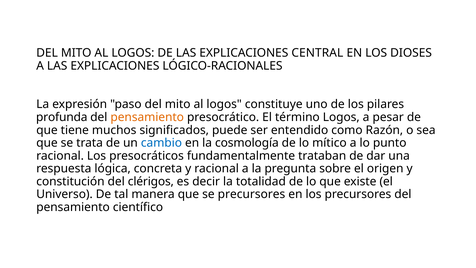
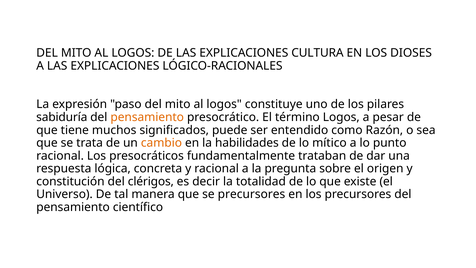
CENTRAL: CENTRAL -> CULTURA
profunda: profunda -> sabiduría
cambio colour: blue -> orange
cosmología: cosmología -> habilidades
